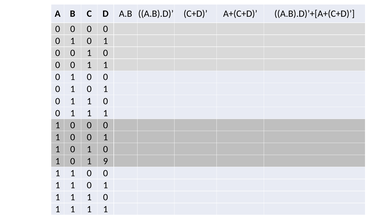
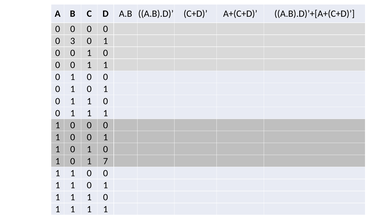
1 at (73, 41): 1 -> 3
9: 9 -> 7
